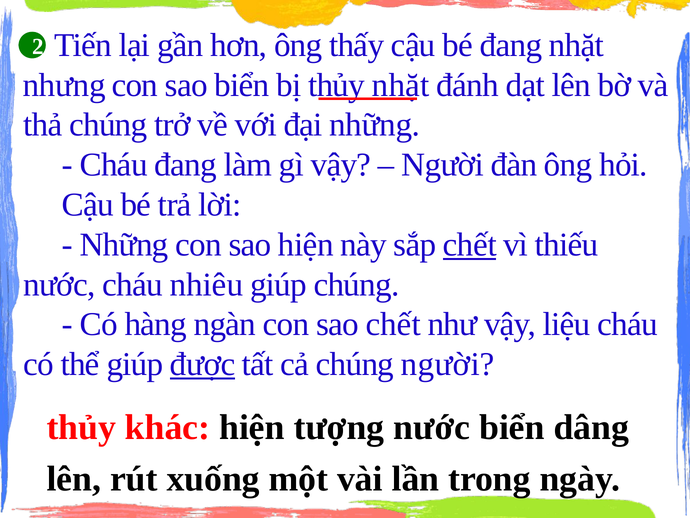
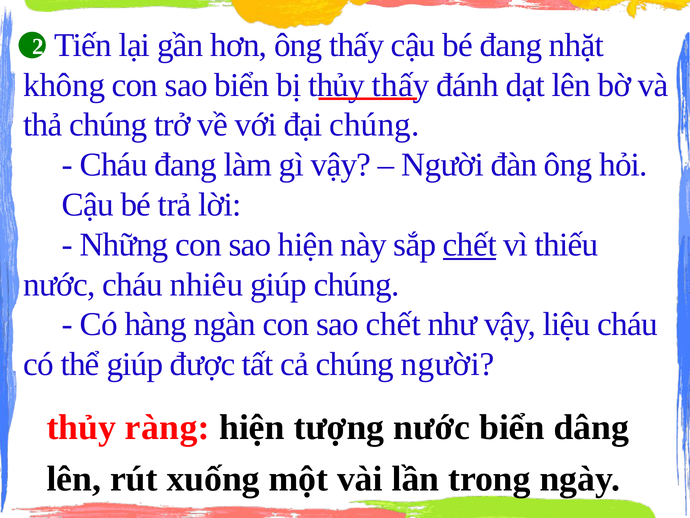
nhưng: nhưng -> không
thủy nhặt: nhặt -> thấy
đại những: những -> chúng
được underline: present -> none
khác: khác -> ràng
